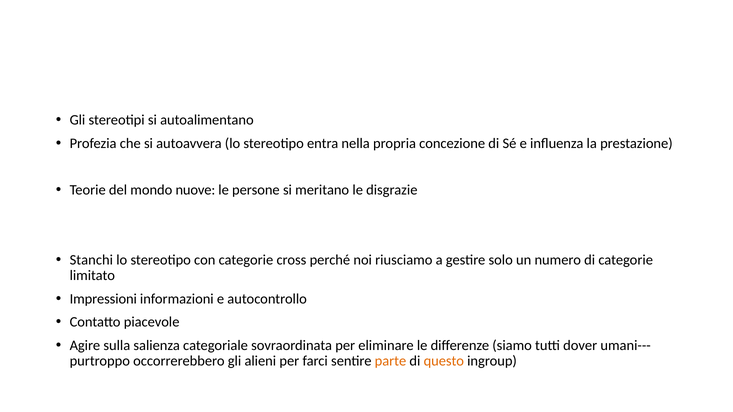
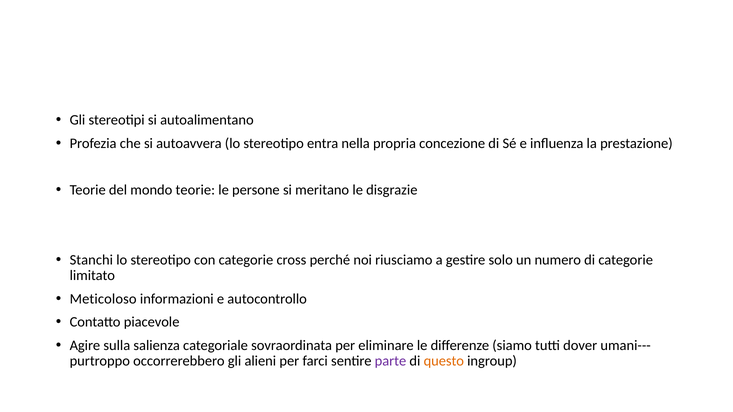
mondo nuove: nuove -> teorie
Impressioni: Impressioni -> Meticoloso
parte colour: orange -> purple
